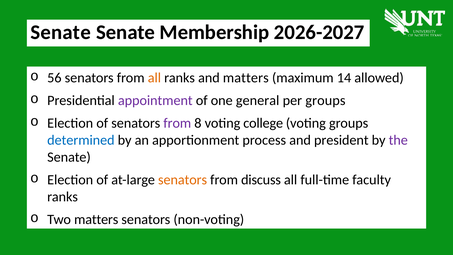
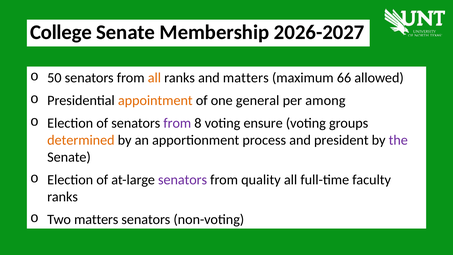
Senate at (61, 32): Senate -> College
56: 56 -> 50
14: 14 -> 66
appointment colour: purple -> orange
per groups: groups -> among
college: college -> ensure
determined colour: blue -> orange
senators at (183, 180) colour: orange -> purple
discuss: discuss -> quality
